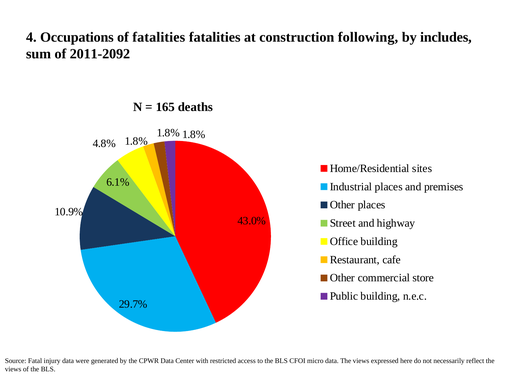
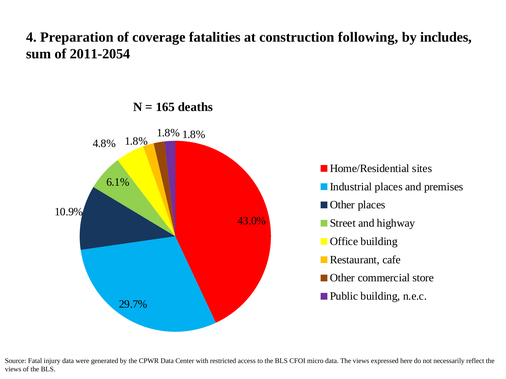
Occupations: Occupations -> Preparation
of fatalities: fatalities -> coverage
2011-2092: 2011-2092 -> 2011-2054
